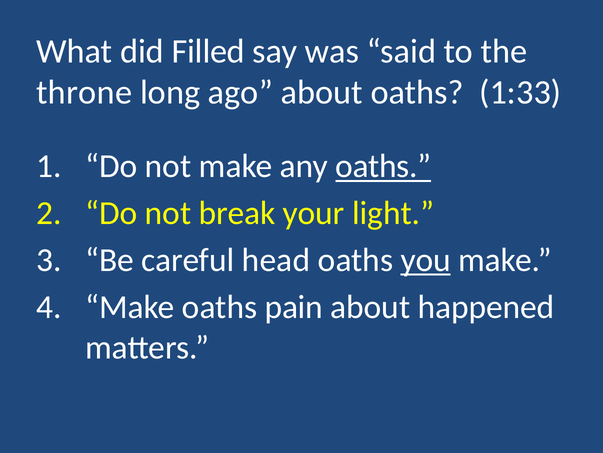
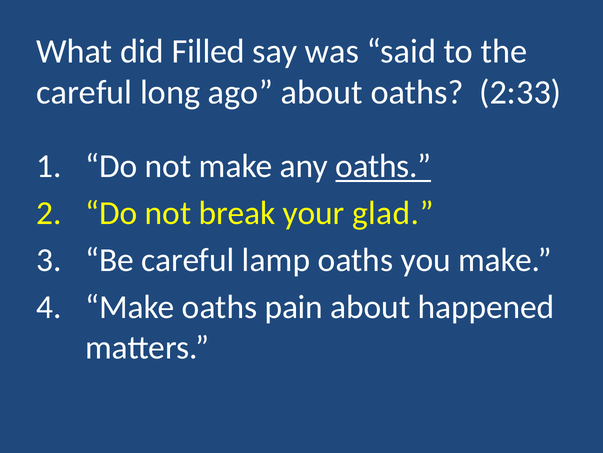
throne at (84, 92): throne -> careful
1:33: 1:33 -> 2:33
light: light -> glad
head: head -> lamp
you underline: present -> none
